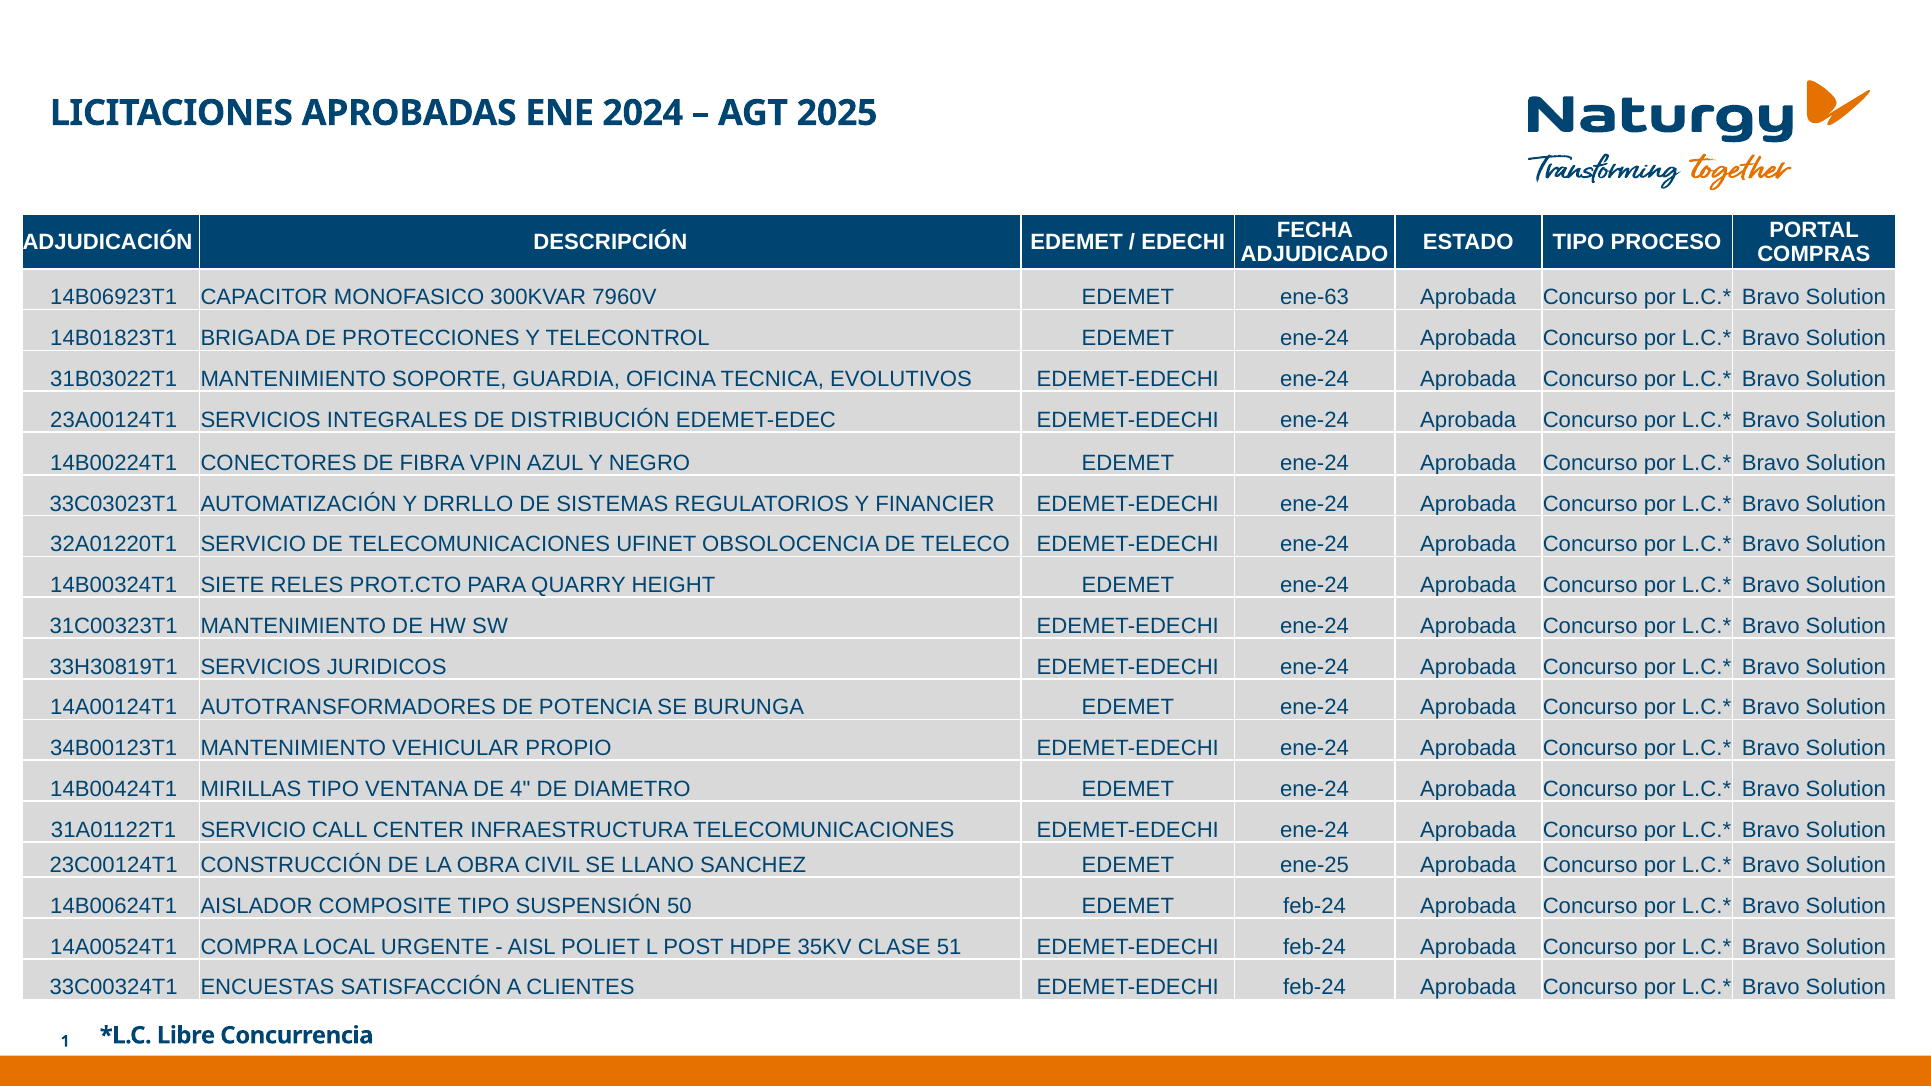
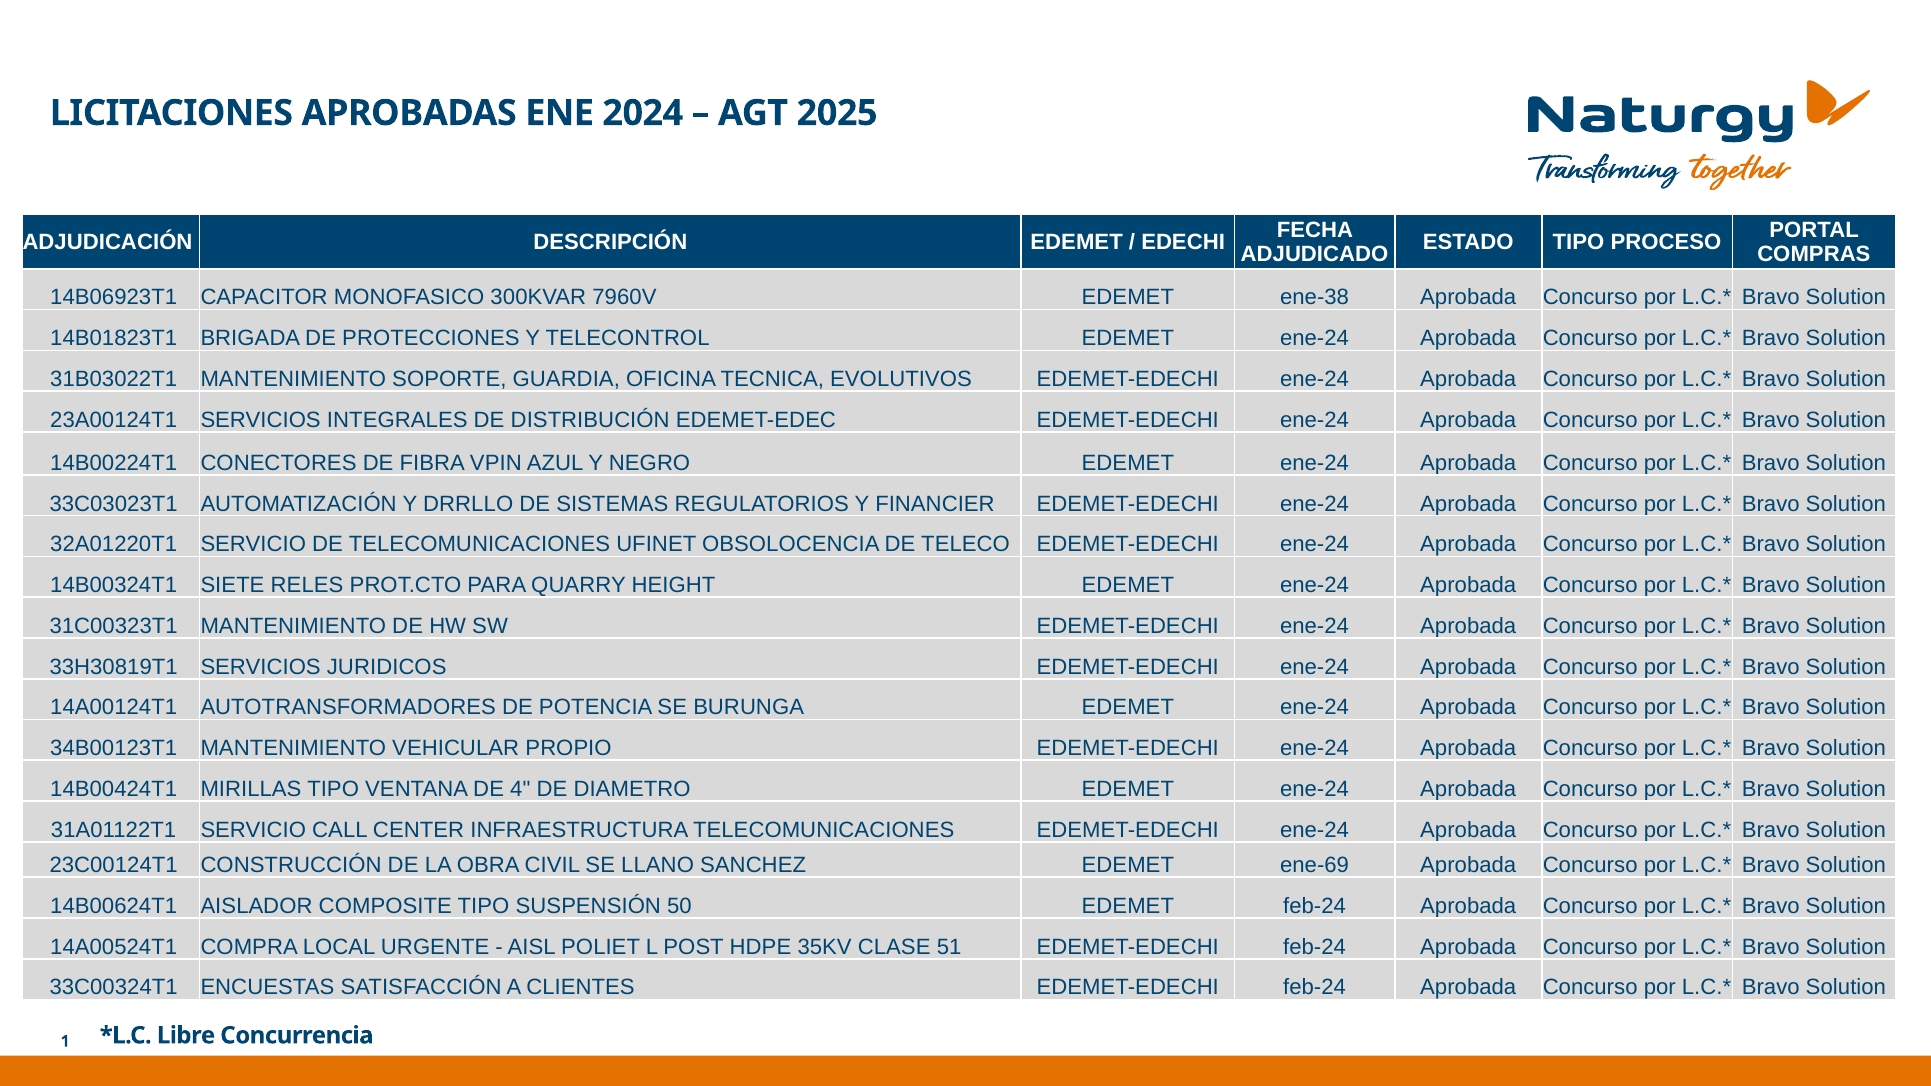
ene-63: ene-63 -> ene-38
ene-25: ene-25 -> ene-69
